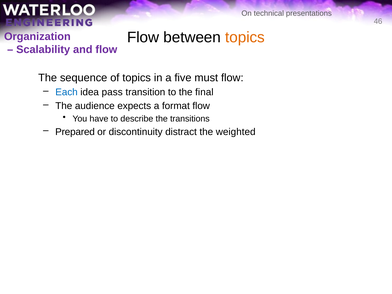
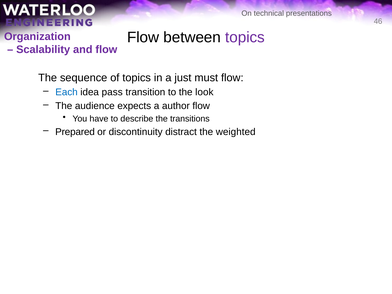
topics at (245, 37) colour: orange -> purple
five: five -> just
final: final -> look
format: format -> author
